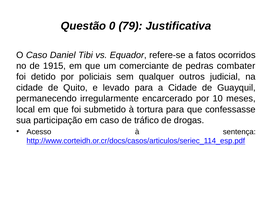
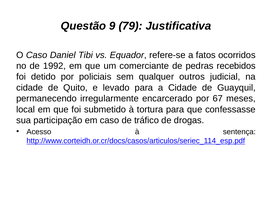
0: 0 -> 9
1915: 1915 -> 1992
combater: combater -> recebidos
10: 10 -> 67
